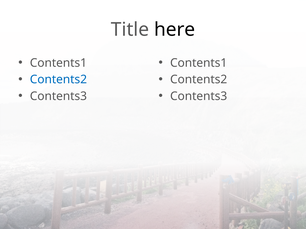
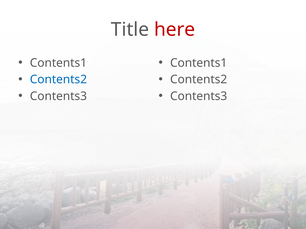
here colour: black -> red
